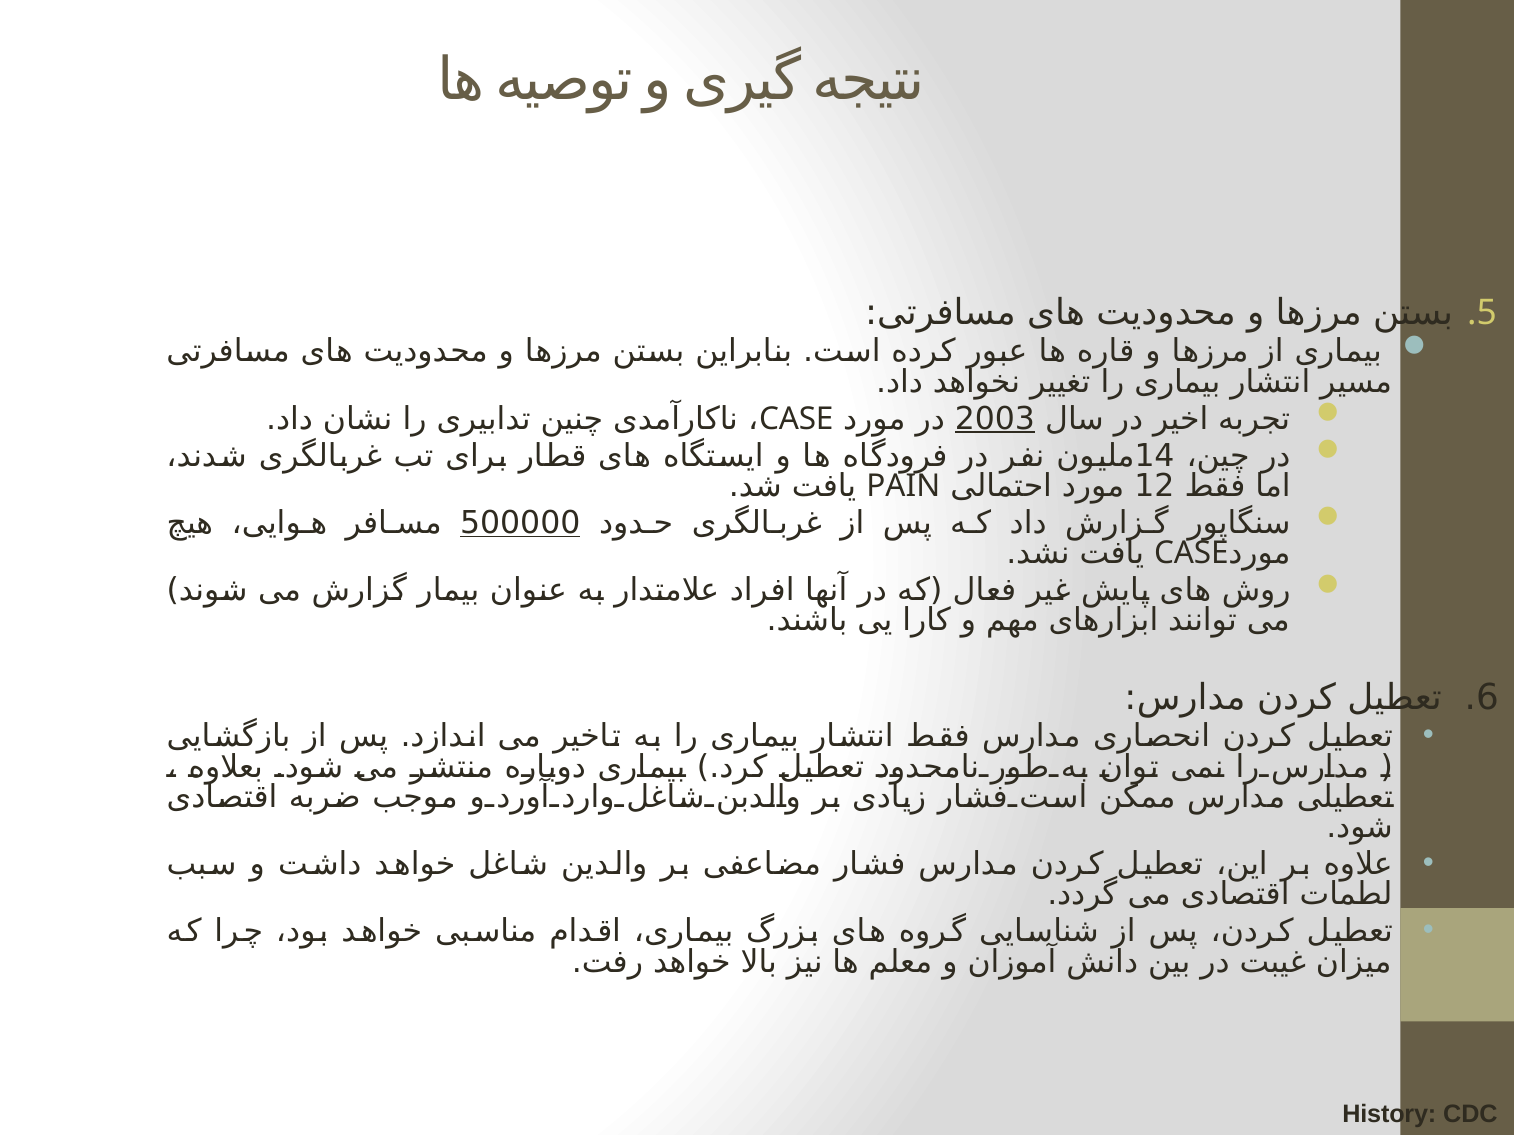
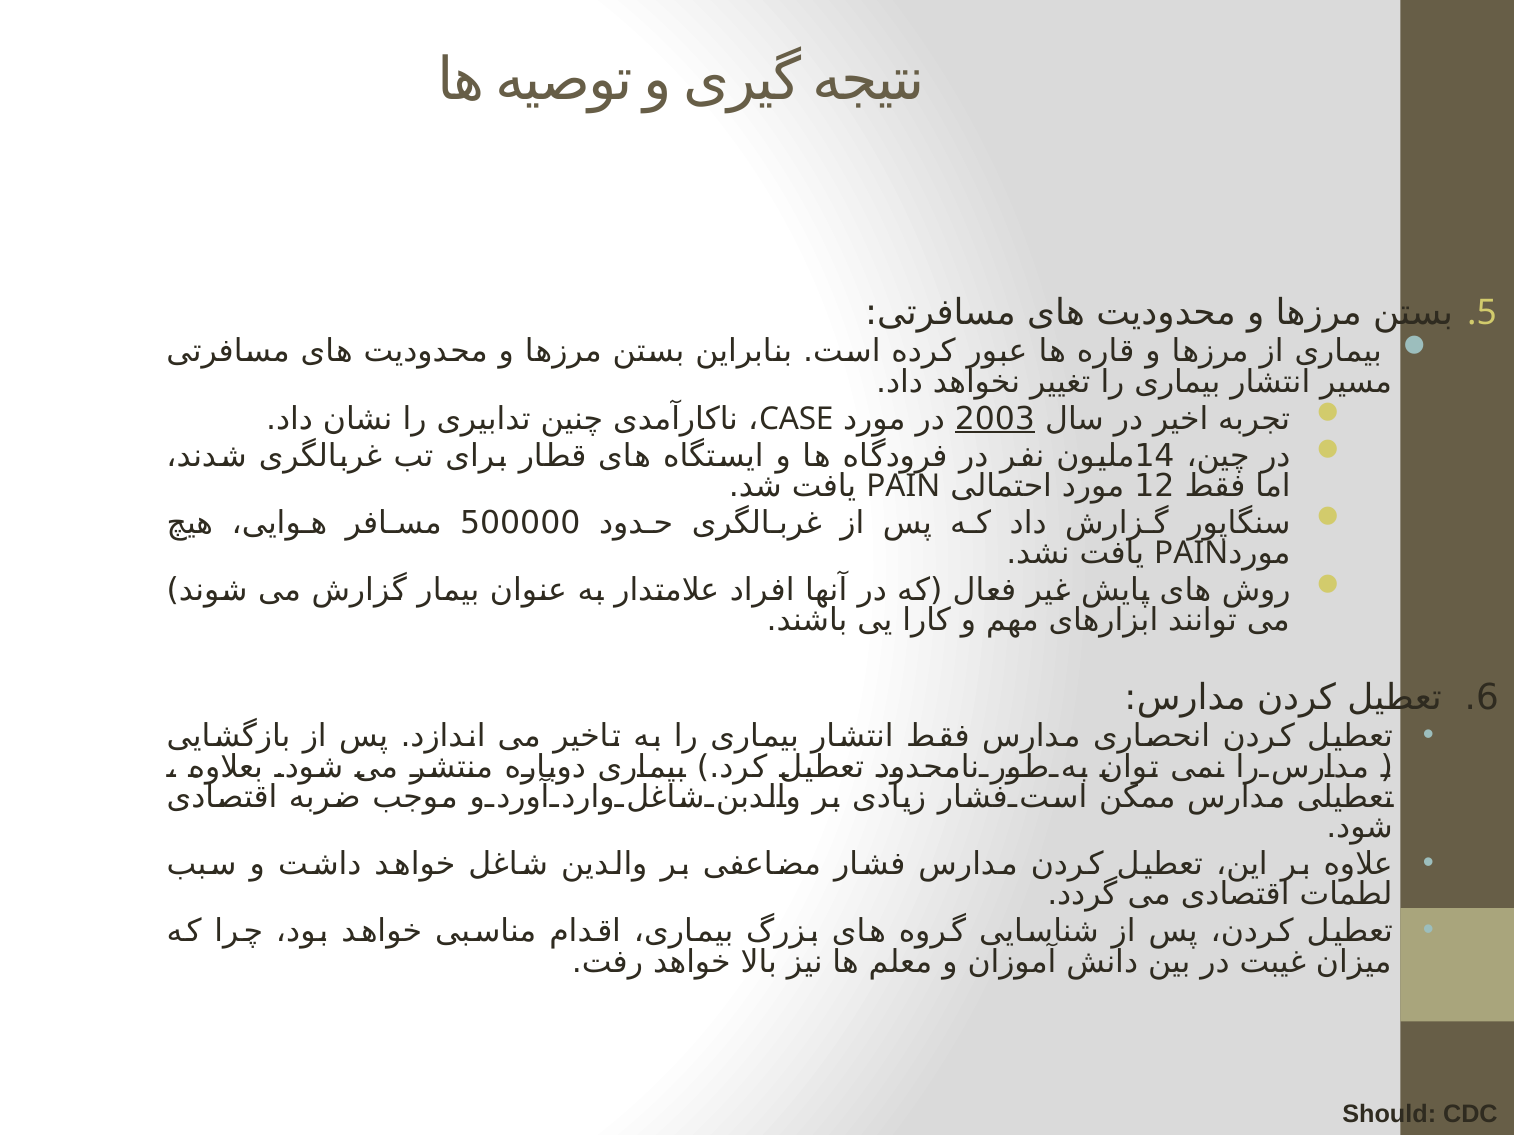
500000 underline: present -> none
CASE at (1191, 553): CASE -> PAIN
History: History -> Should
